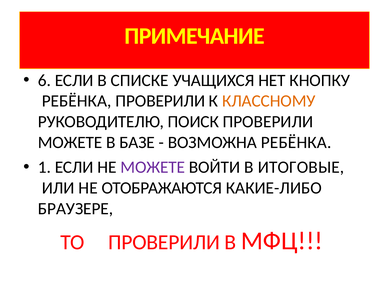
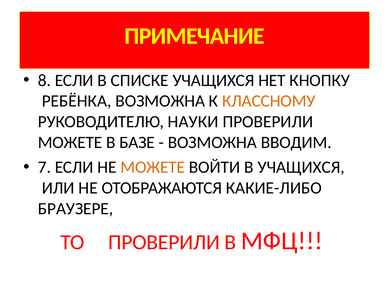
6: 6 -> 8
РЕБЁНКА ПРОВЕРИЛИ: ПРОВЕРИЛИ -> ВОЗМОЖНА
ПОИСК: ПОИСК -> НАУКИ
ВОЗМОЖНА РЕБЁНКА: РЕБЁНКА -> ВВОДИМ
1: 1 -> 7
МОЖЕТЕ at (153, 168) colour: purple -> orange
В ИТОГОВЫЕ: ИТОГОВЫЕ -> УЧАЩИХСЯ
